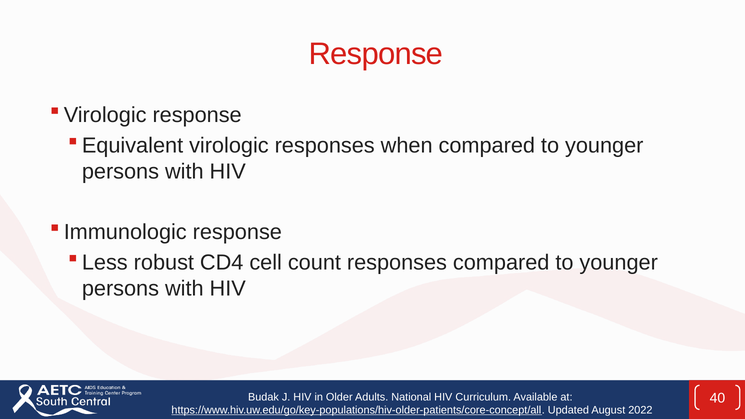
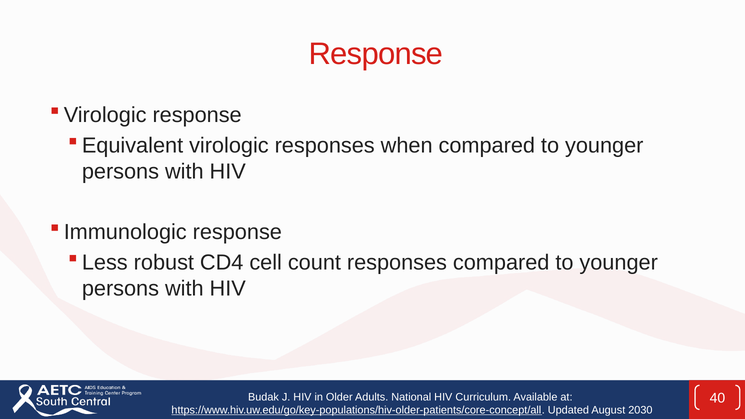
2022: 2022 -> 2030
